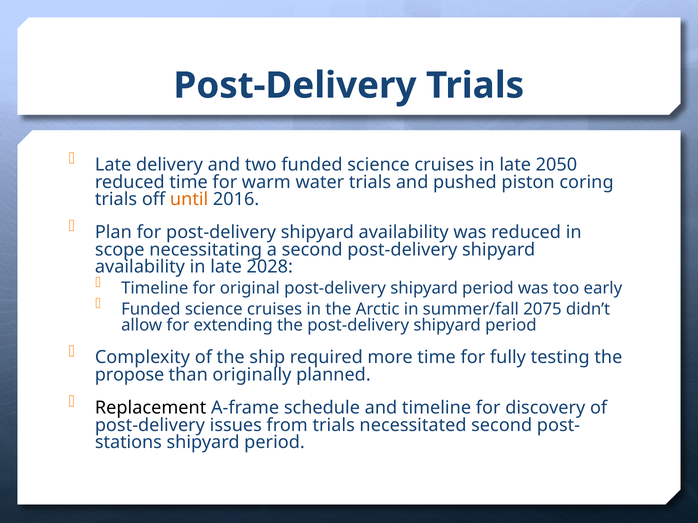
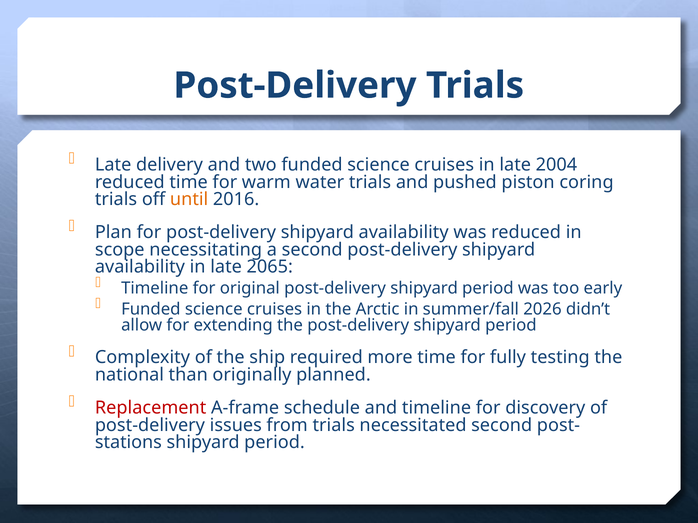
2050: 2050 -> 2004
2028: 2028 -> 2065
2075: 2075 -> 2026
propose: propose -> national
Replacement colour: black -> red
